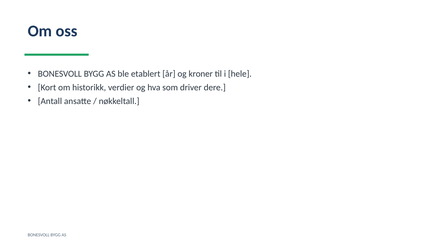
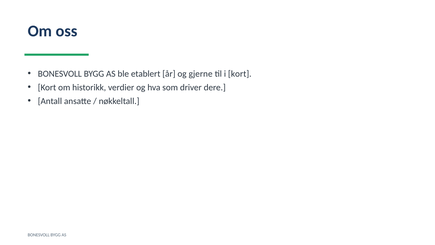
kroner: kroner -> gjerne
i hele: hele -> kort
